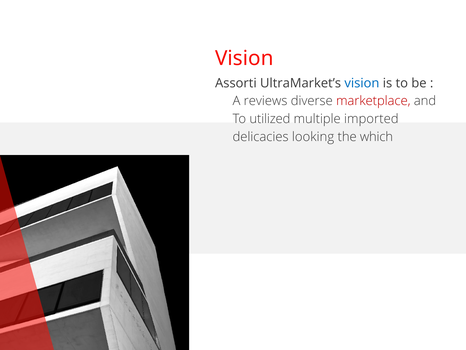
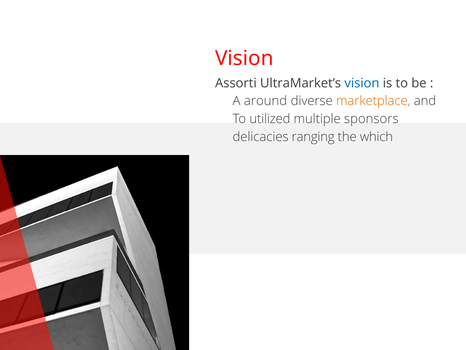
reviews: reviews -> around
marketplace colour: red -> orange
imported: imported -> sponsors
looking: looking -> ranging
